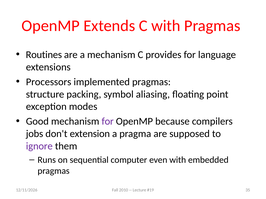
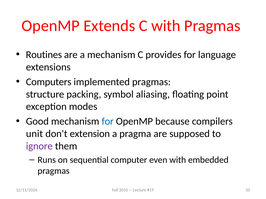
Processors: Processors -> Computers
for at (108, 122) colour: purple -> blue
jobs: jobs -> unit
